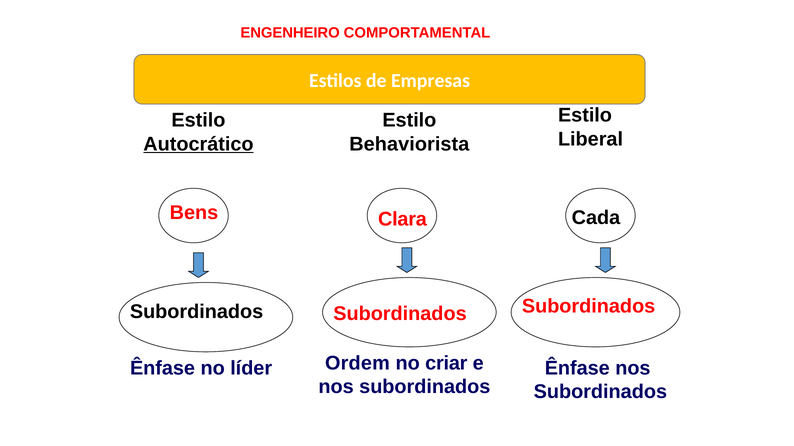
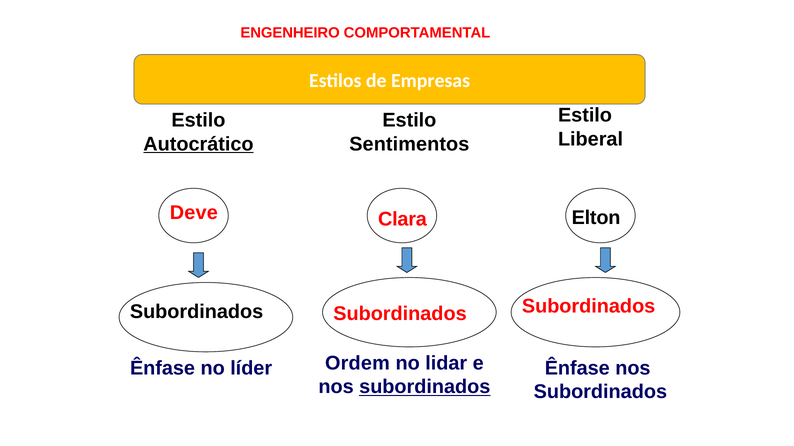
Behaviorista: Behaviorista -> Sentimentos
Bens: Bens -> Deve
Cada: Cada -> Elton
criar: criar -> lidar
subordinados at (425, 387) underline: none -> present
